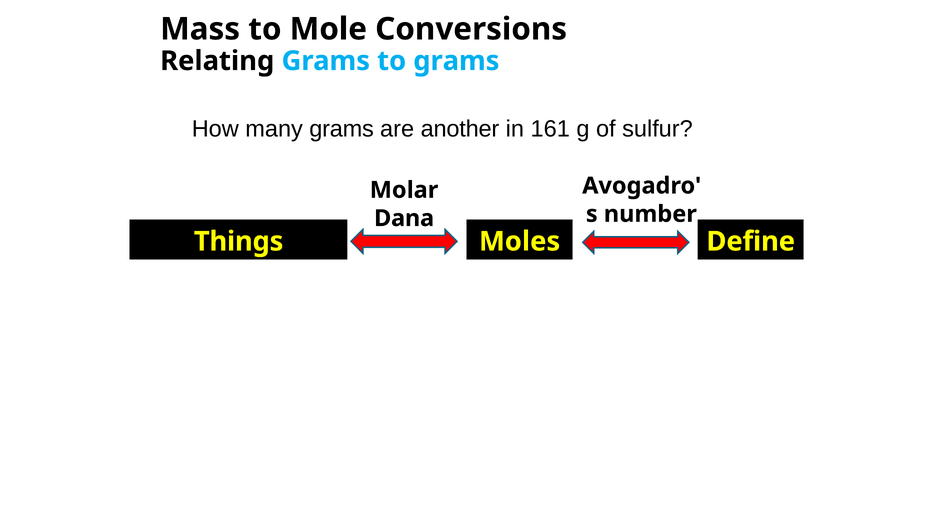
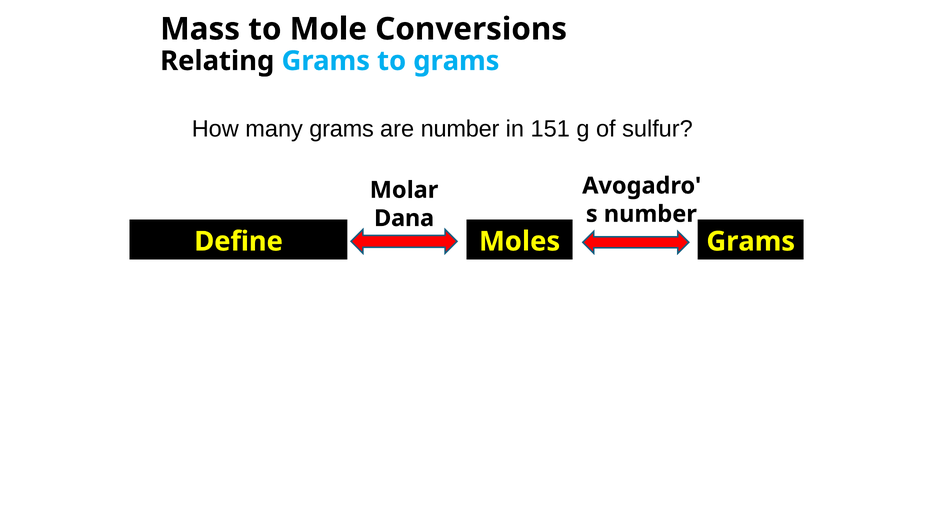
are another: another -> number
161: 161 -> 151
Things: Things -> Define
Moles Define: Define -> Grams
